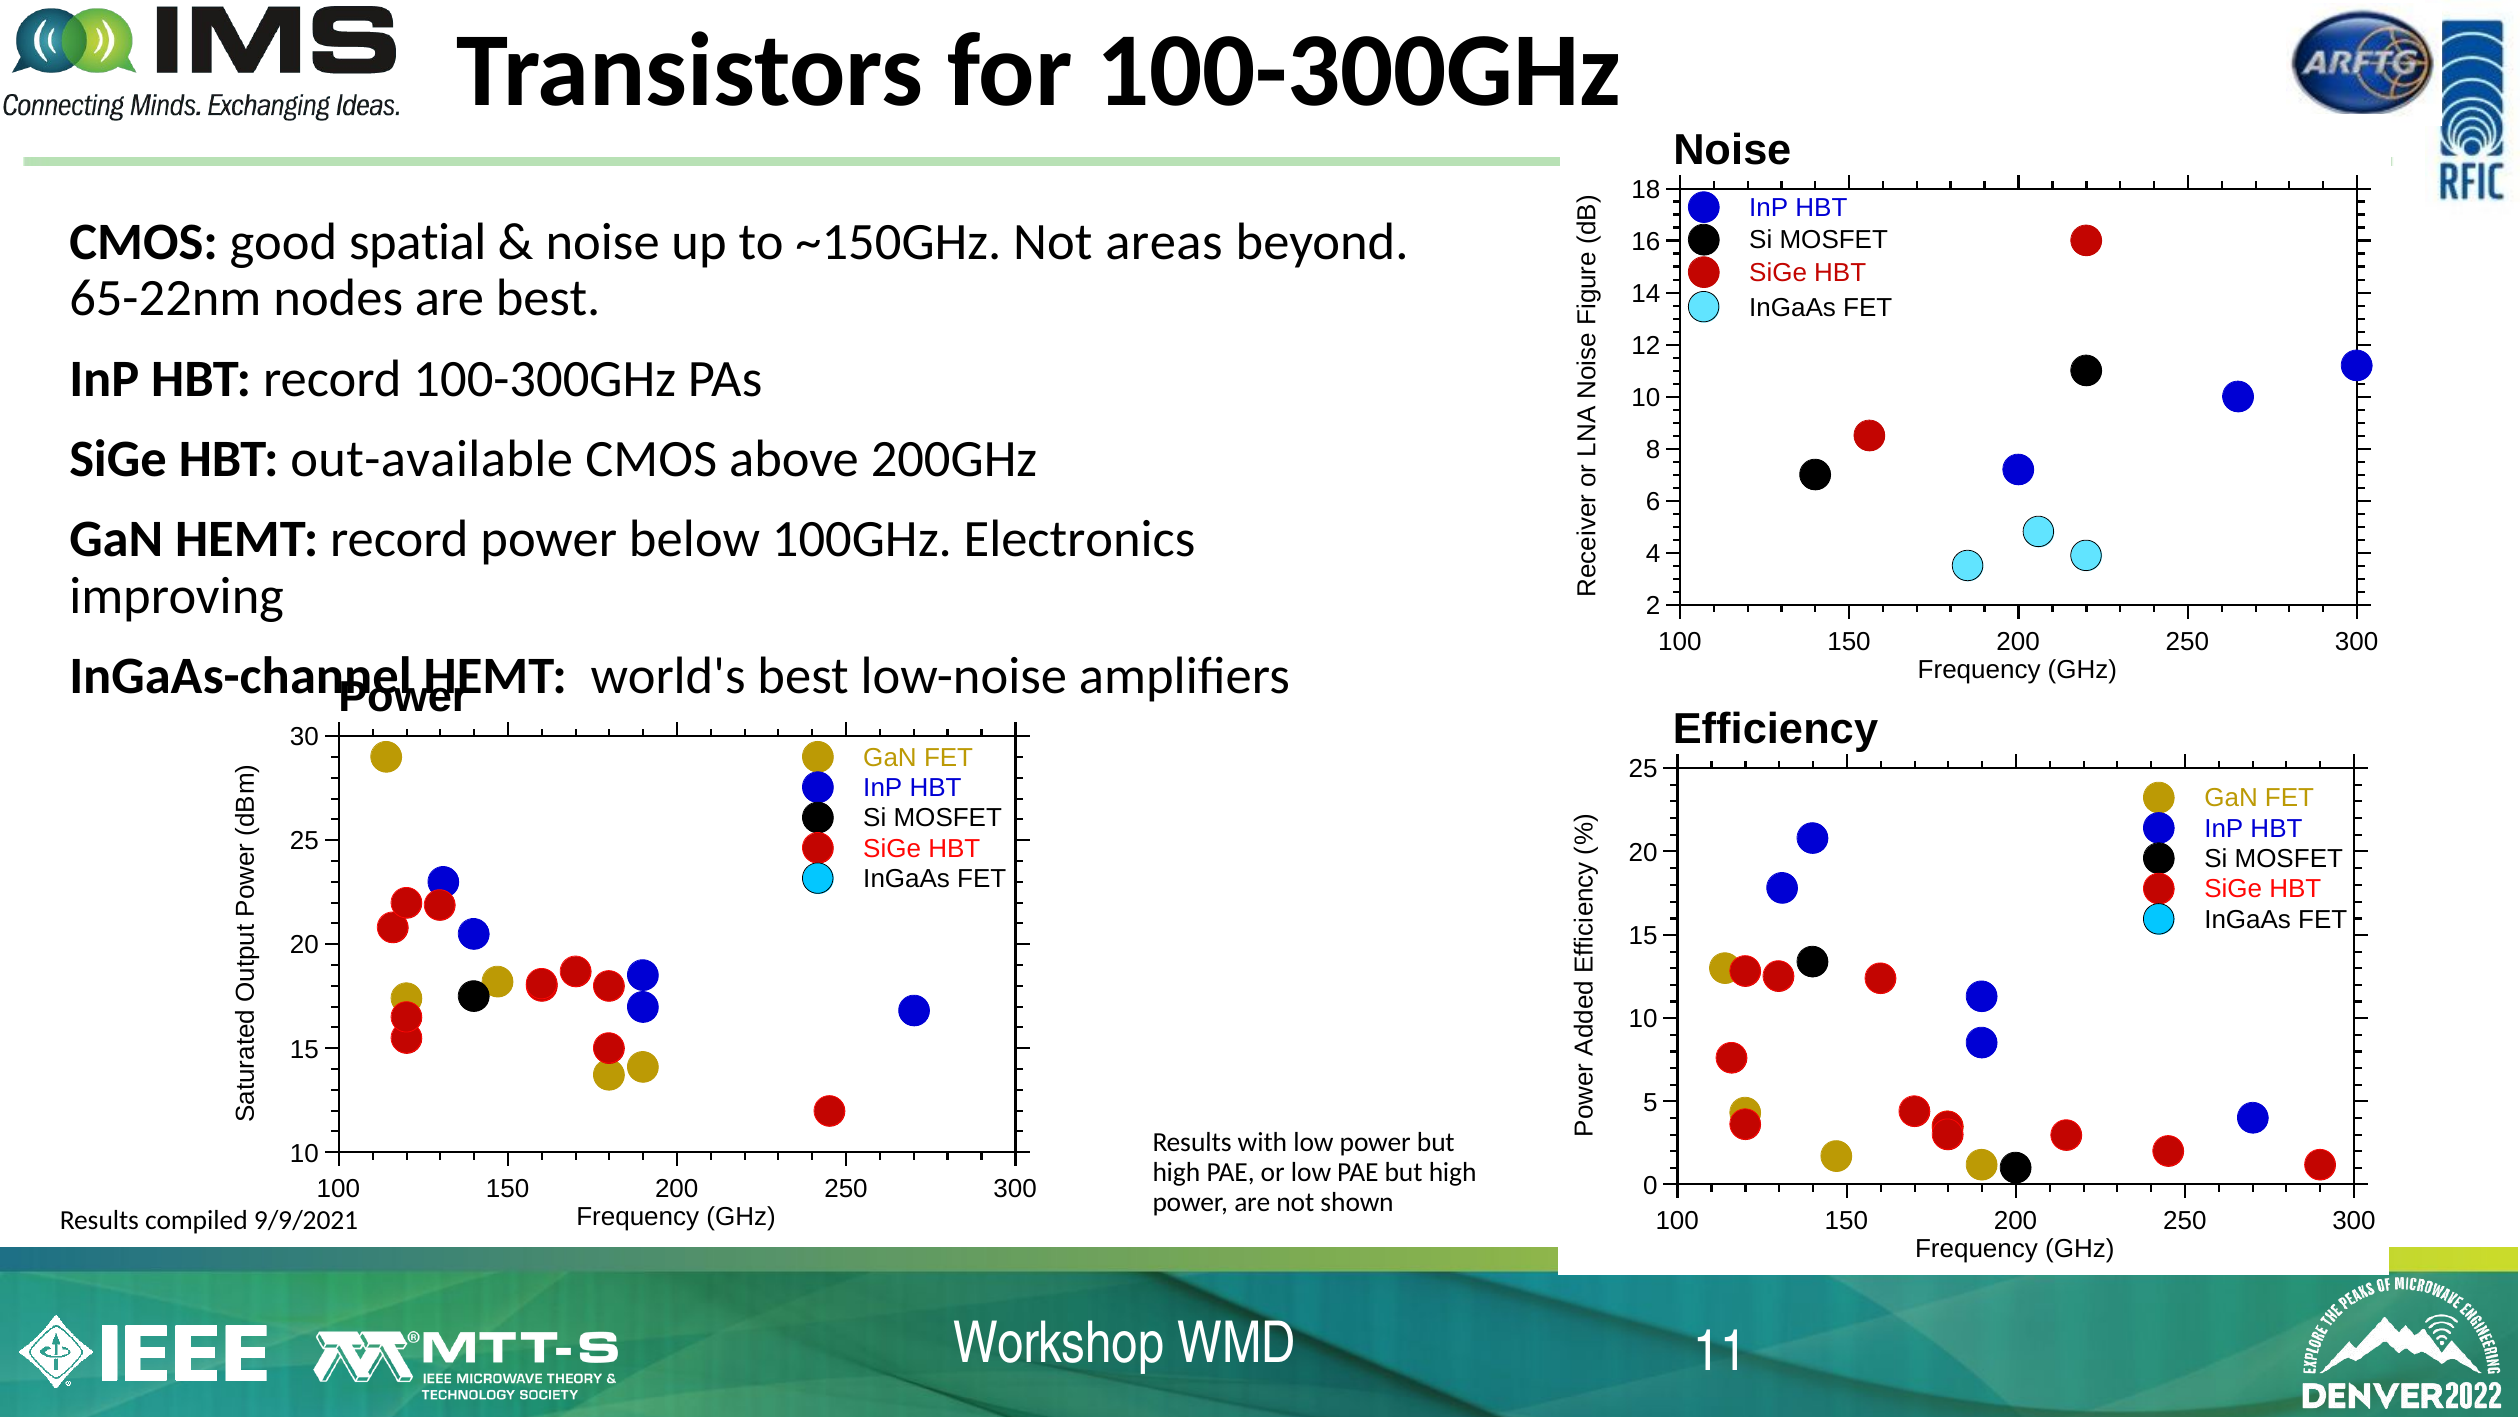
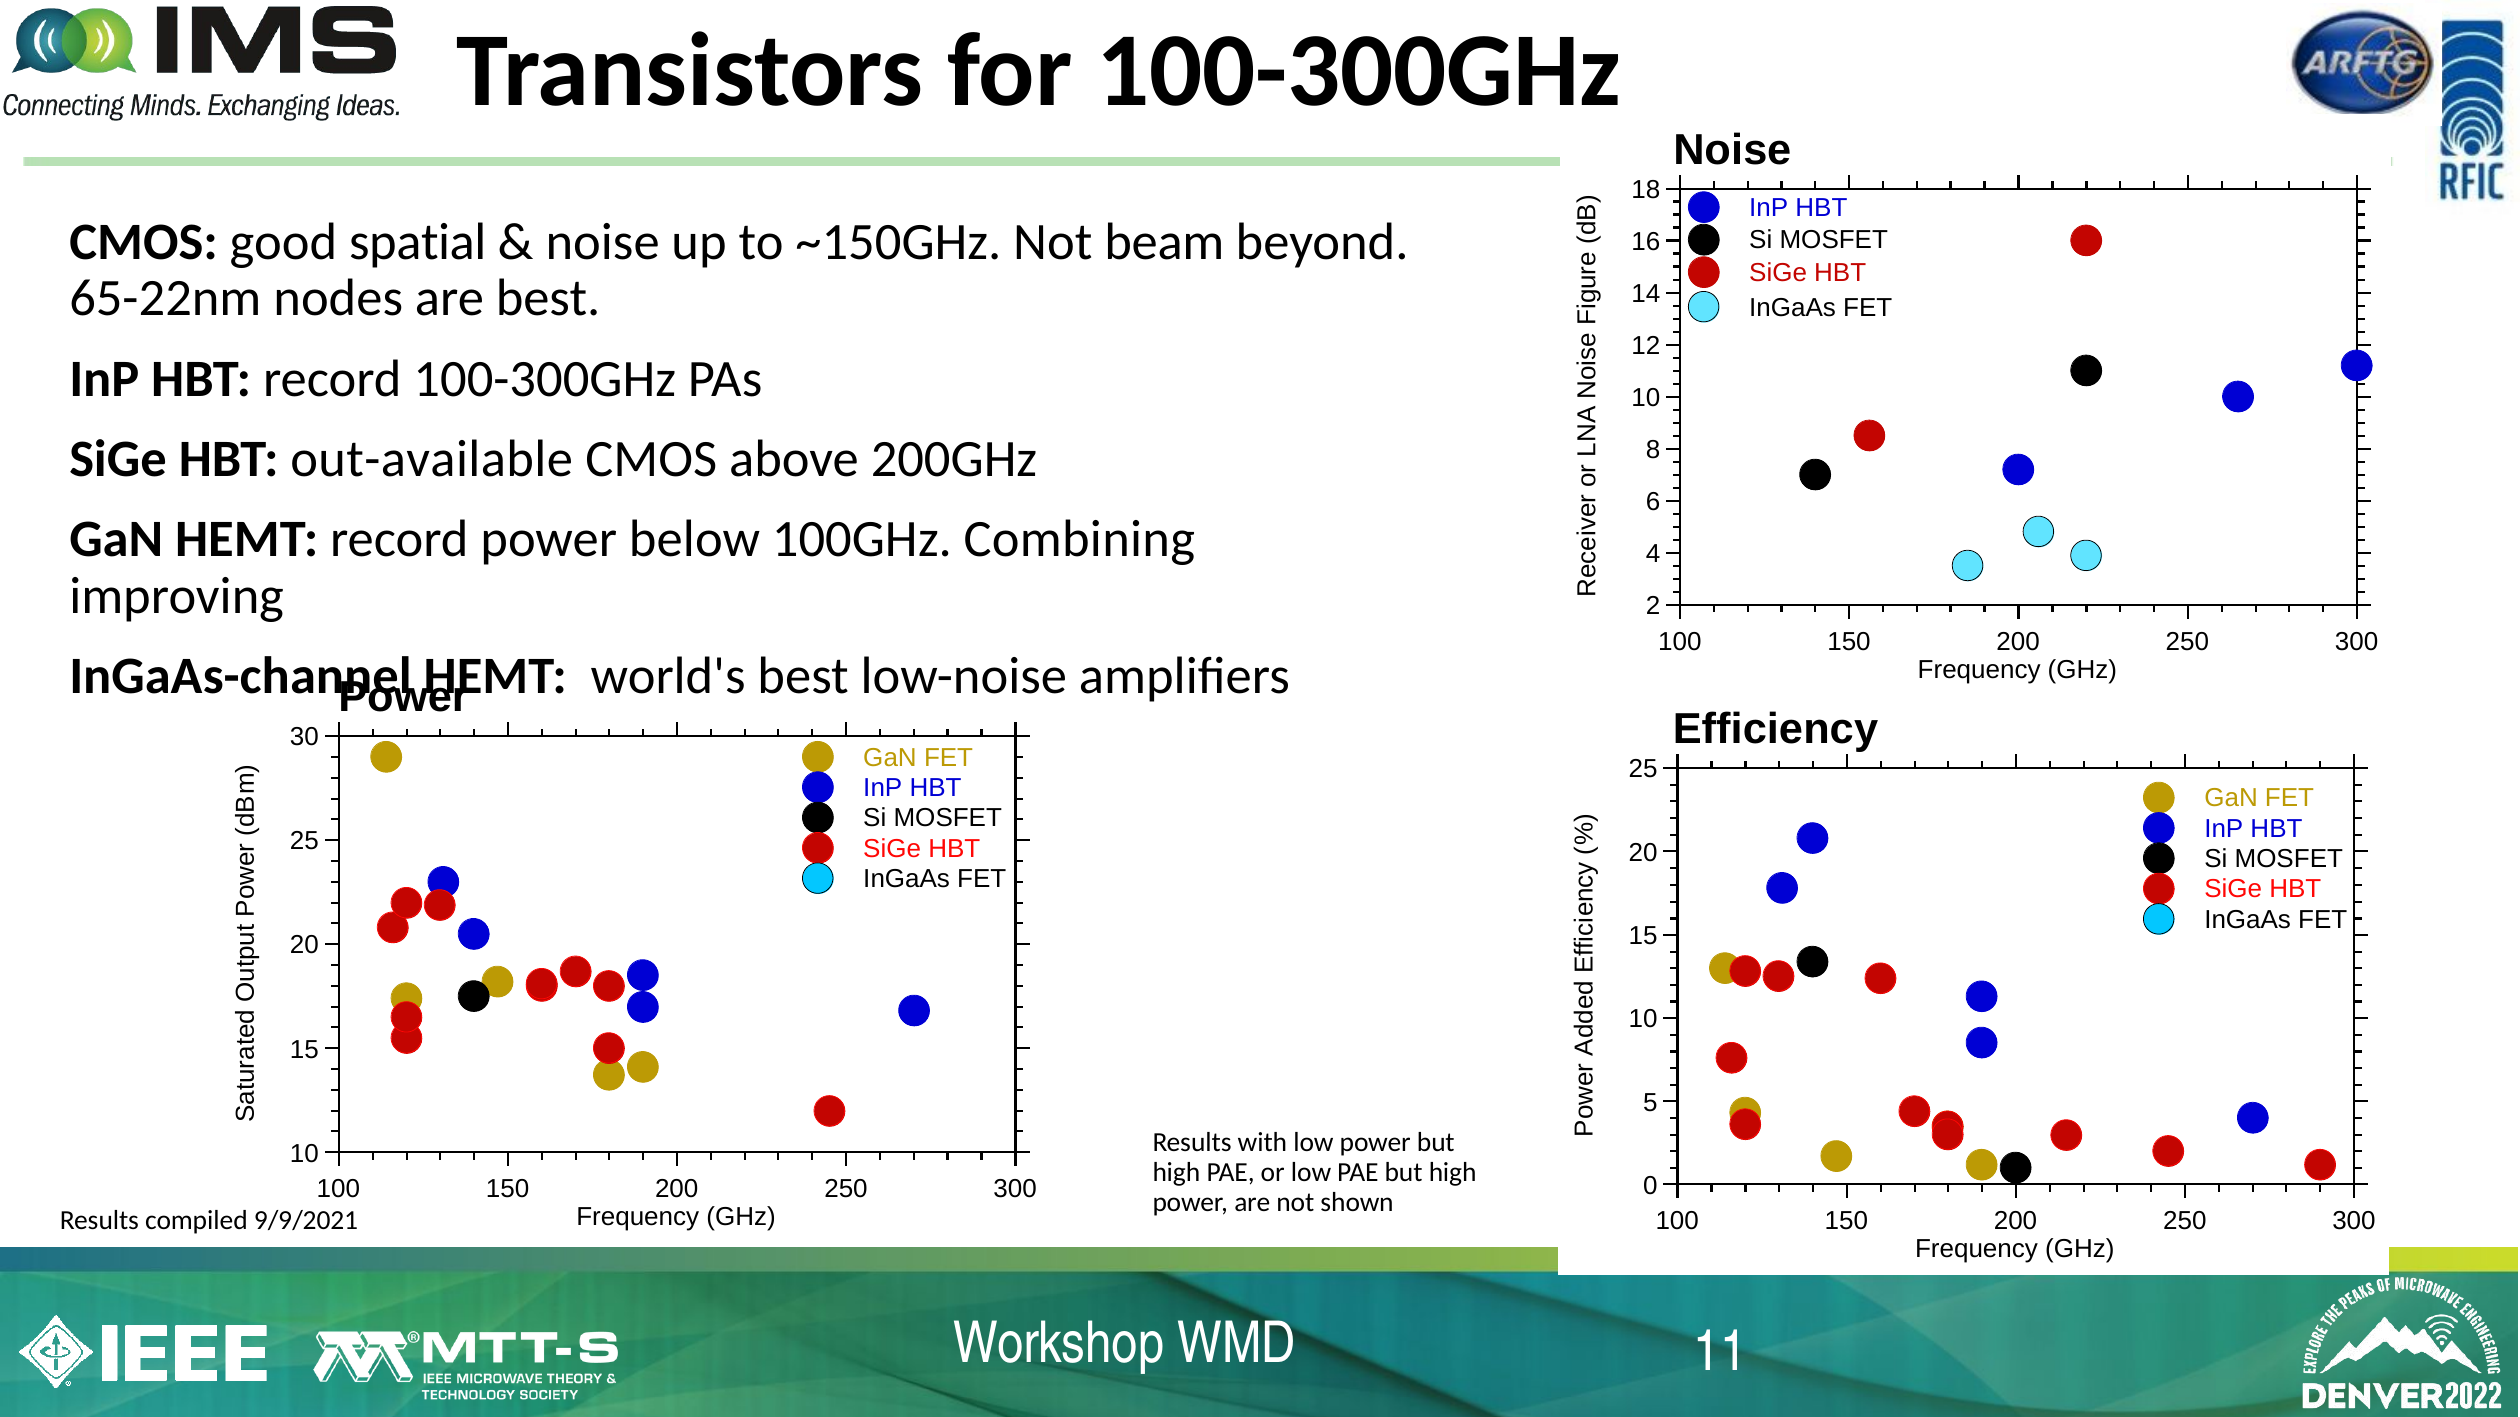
areas: areas -> beam
Electronics: Electronics -> Combining
